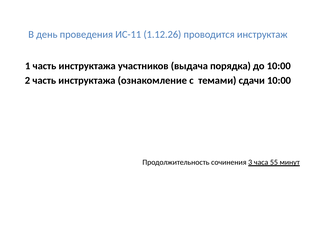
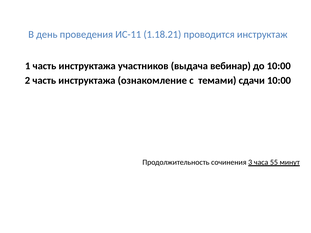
1.12.26: 1.12.26 -> 1.18.21
порядка: порядка -> вебинар
